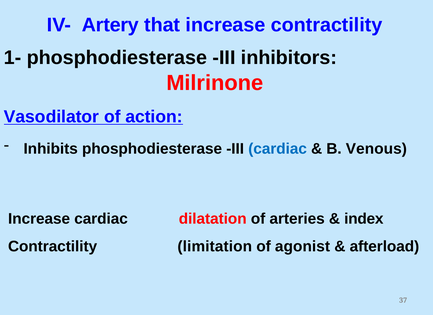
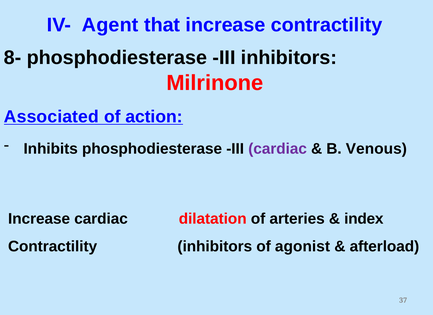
Artery: Artery -> Agent
1-: 1- -> 8-
Vasodilator: Vasodilator -> Associated
cardiac at (278, 149) colour: blue -> purple
Contractility limitation: limitation -> inhibitors
